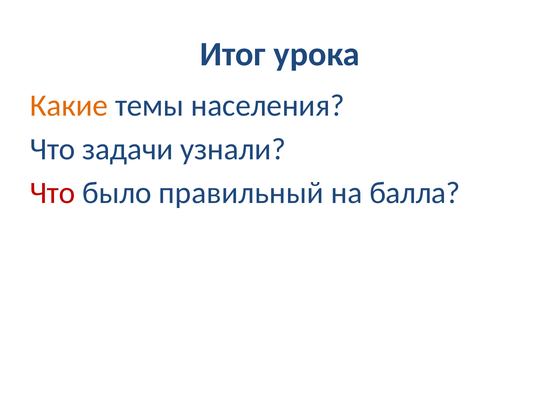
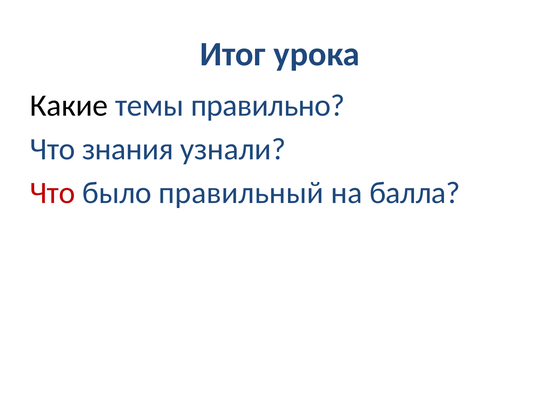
Какие colour: orange -> black
населения: населения -> правильно
задачи: задачи -> знания
